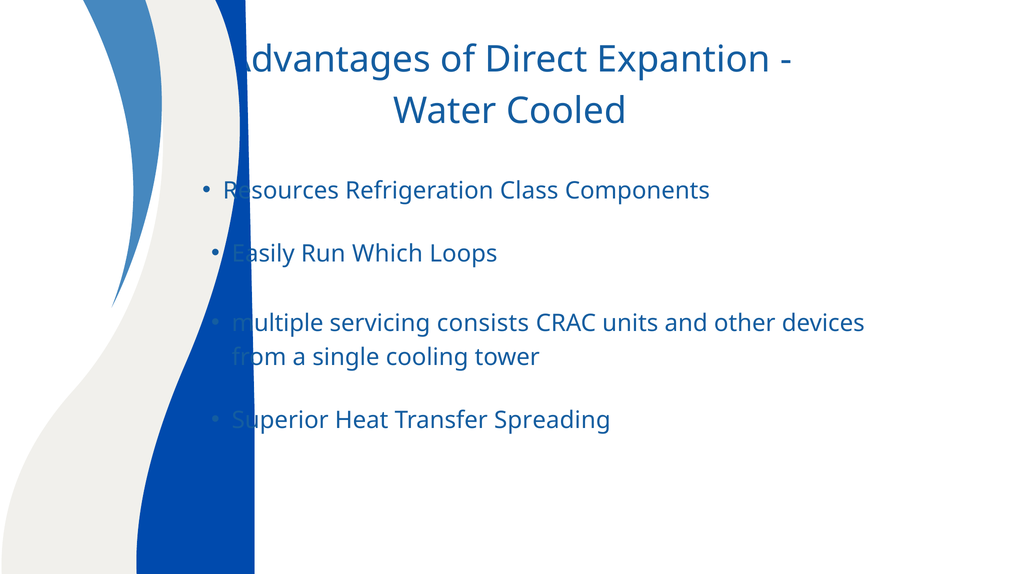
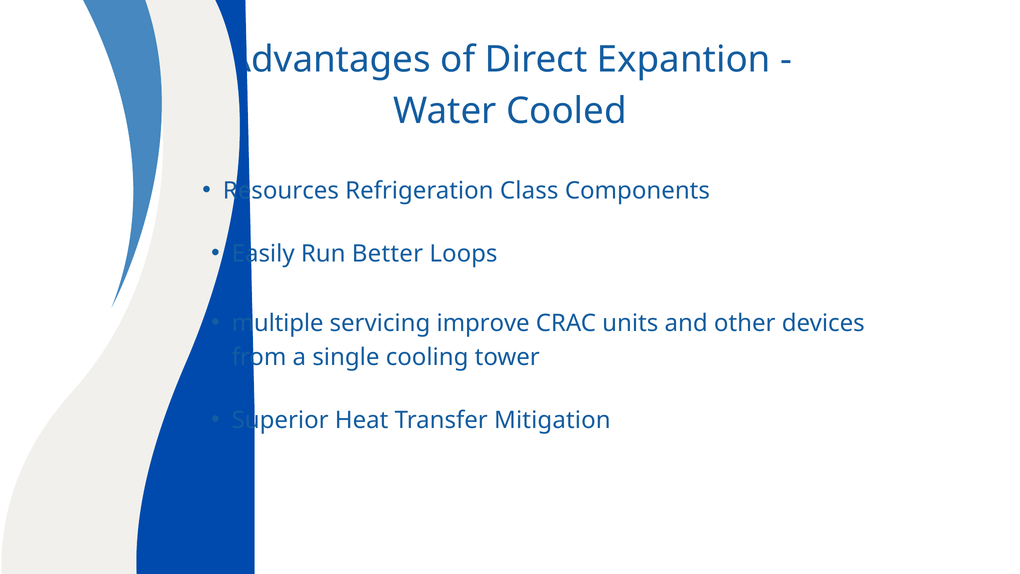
Which: Which -> Better
consists: consists -> improve
Spreading: Spreading -> Mitigation
